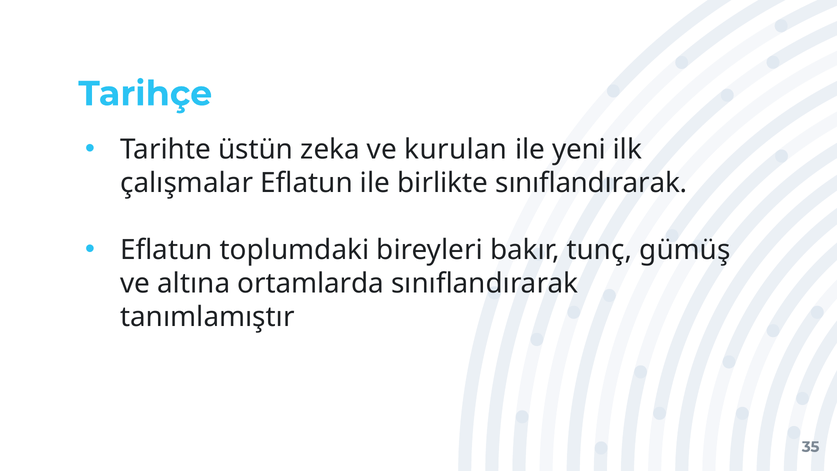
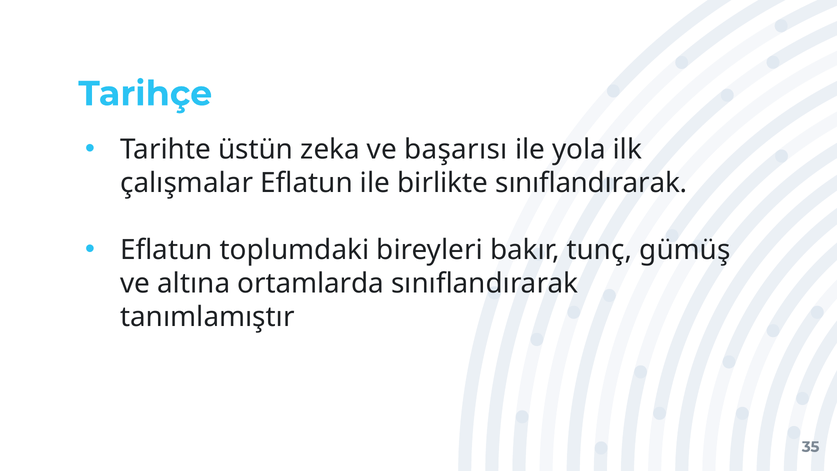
kurulan: kurulan -> başarısı
yeni: yeni -> yola
